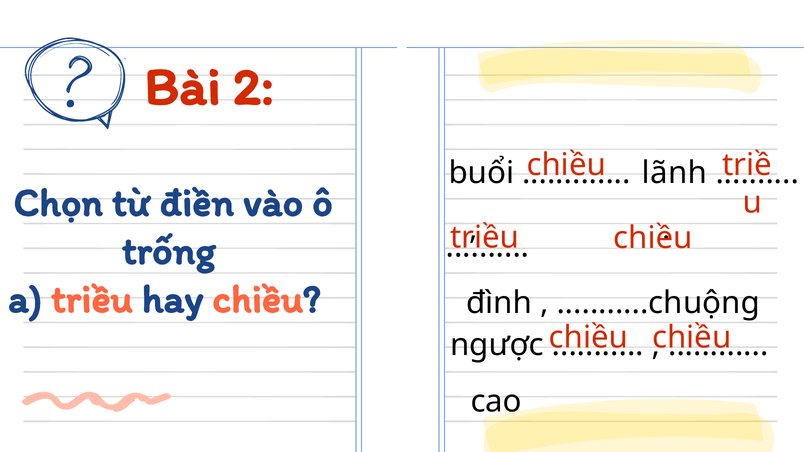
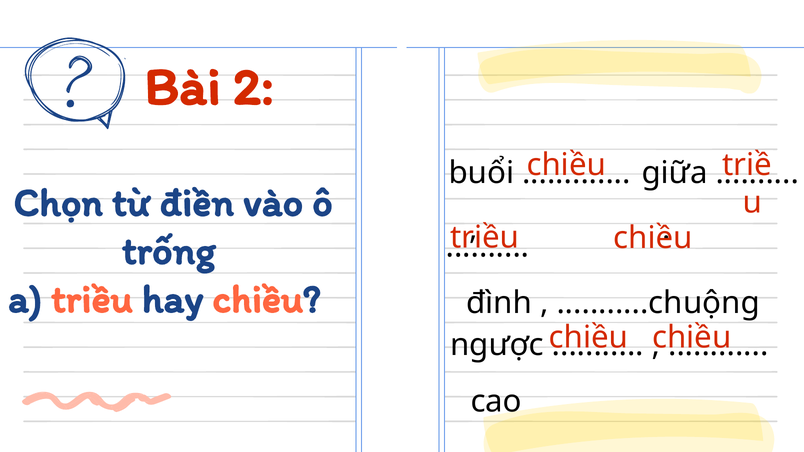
lãnh: lãnh -> giữa
